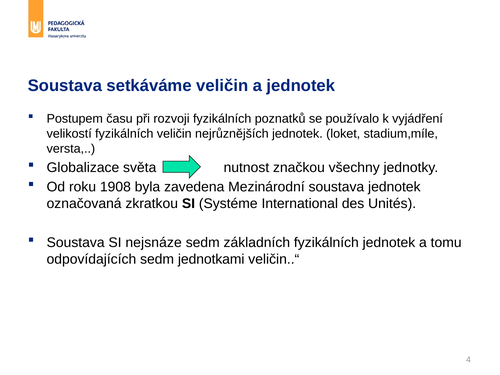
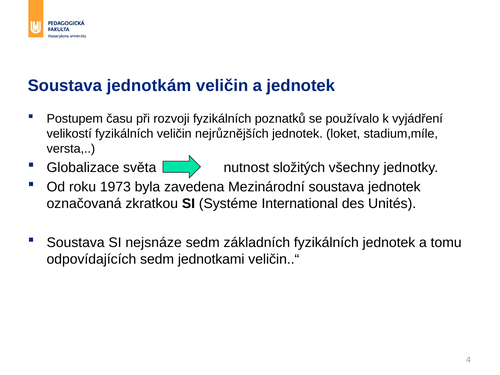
setkáváme: setkáváme -> jednotkám
značkou: značkou -> složitých
1908: 1908 -> 1973
